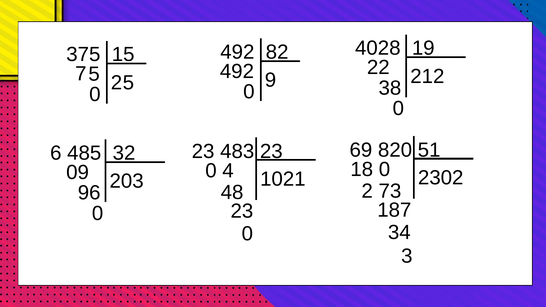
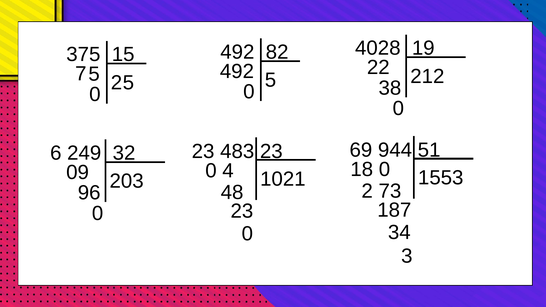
9: 9 -> 5
820: 820 -> 944
485: 485 -> 249
2302: 2302 -> 1553
